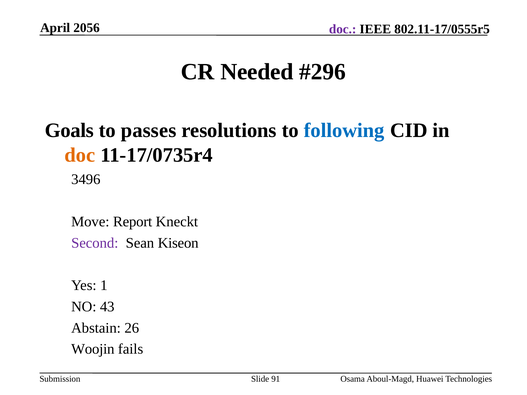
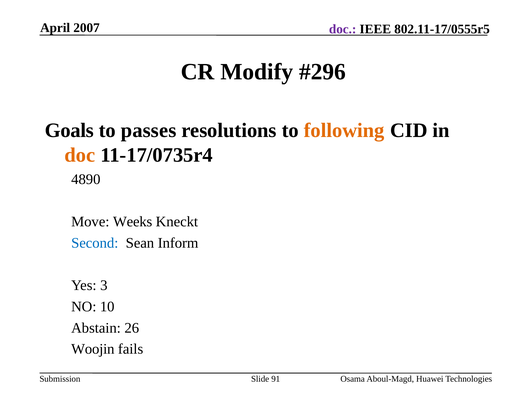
2056: 2056 -> 2007
Needed: Needed -> Modify
following colour: blue -> orange
3496: 3496 -> 4890
Report: Report -> Weeks
Second colour: purple -> blue
Kiseon: Kiseon -> Inform
1: 1 -> 3
43: 43 -> 10
